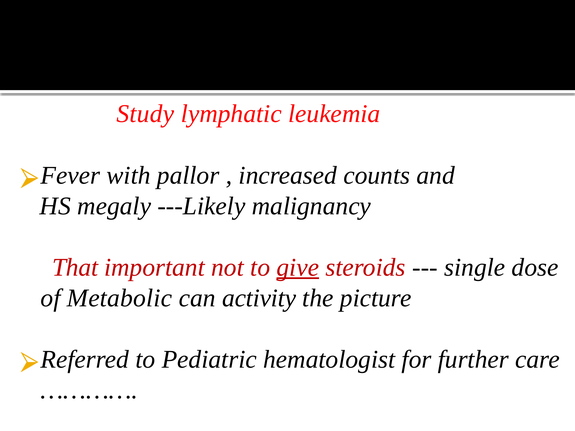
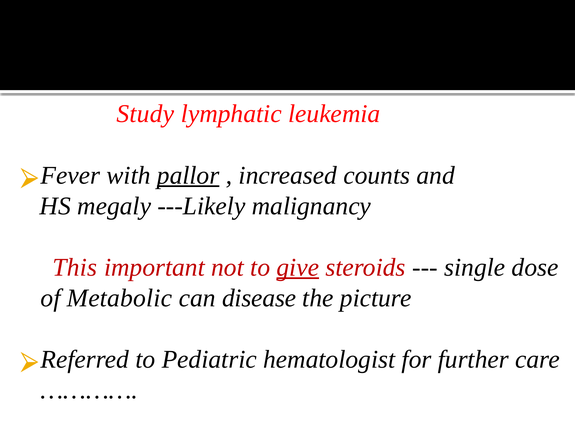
pallor underline: none -> present
That: That -> This
activity: activity -> disease
